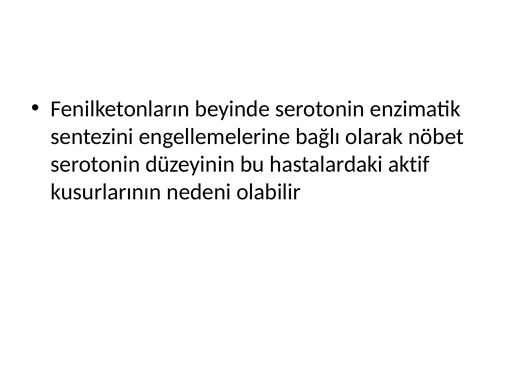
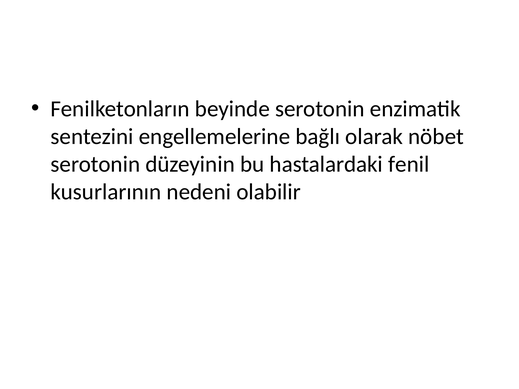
aktif: aktif -> fenil
